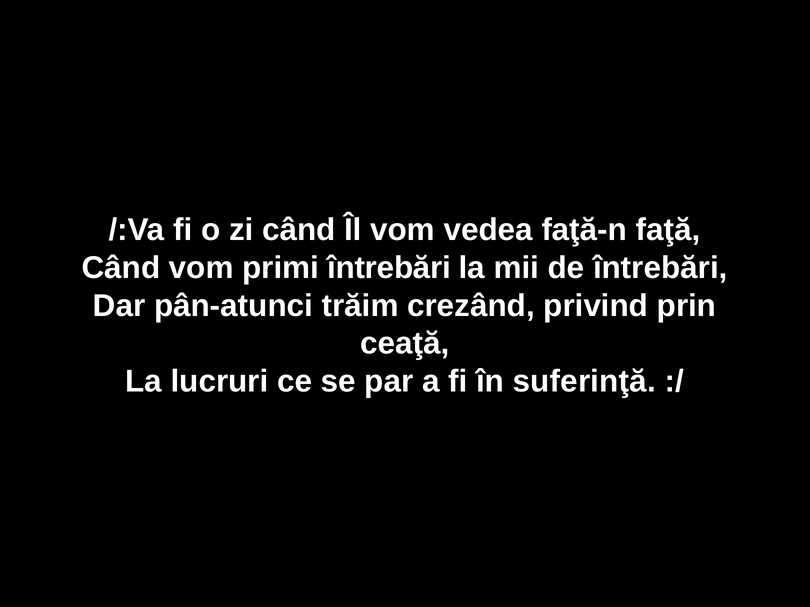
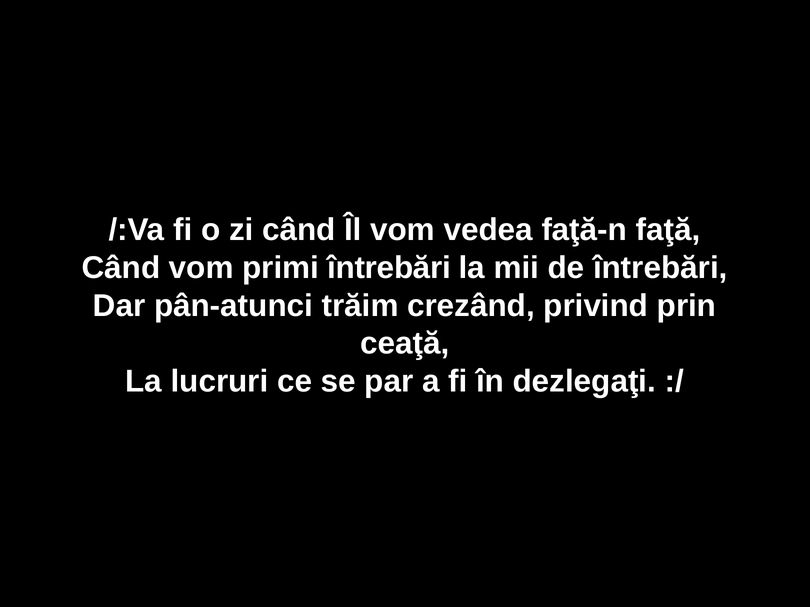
suferinţă: suferinţă -> dezlegaţi
